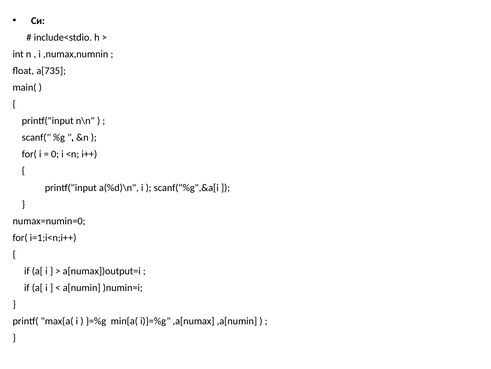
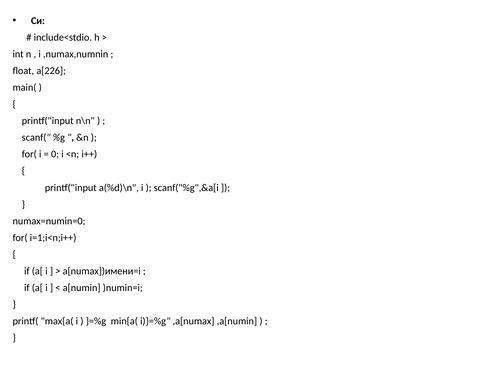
a[735: a[735 -> a[226
a[numax])output=i: a[numax])output=i -> a[numax])имени=i
